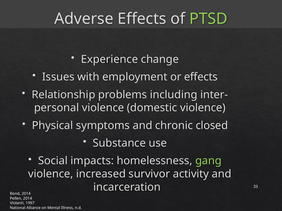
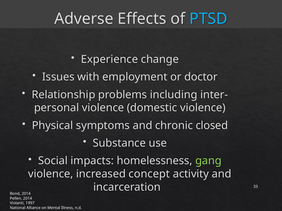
PTSD colour: light green -> light blue
or effects: effects -> doctor
survivor: survivor -> concept
